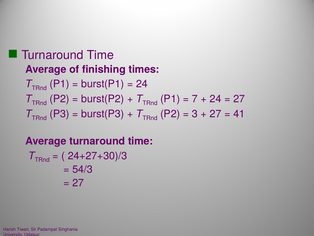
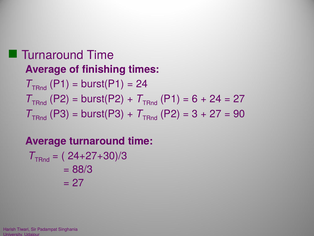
7: 7 -> 6
41: 41 -> 90
54/3: 54/3 -> 88/3
